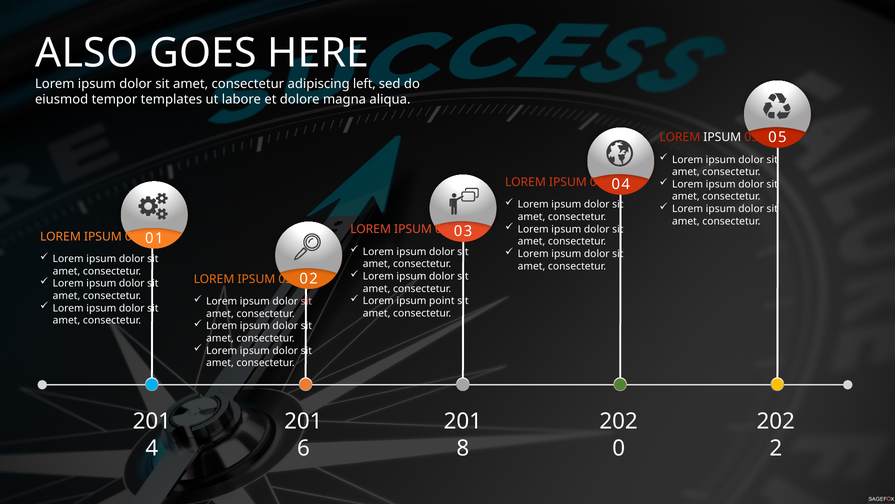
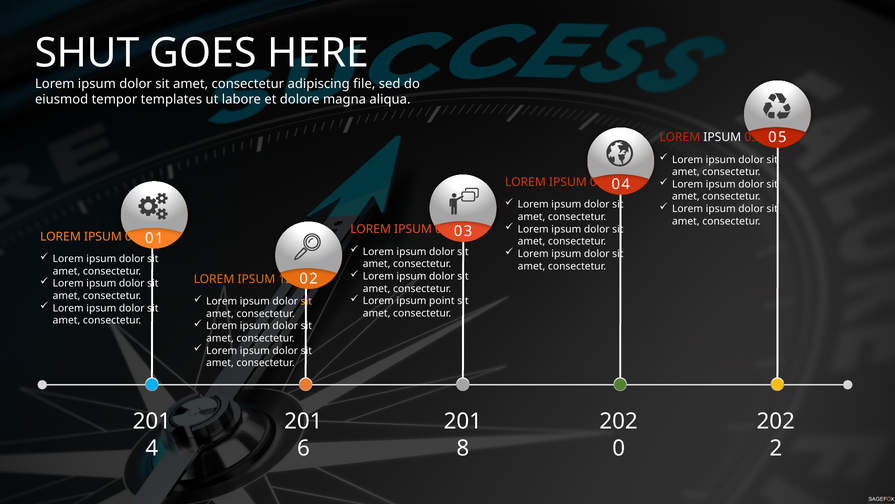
ALSO: ALSO -> SHUT
left: left -> file
03 at (285, 279): 03 -> 12
sit at (306, 301) colour: pink -> yellow
